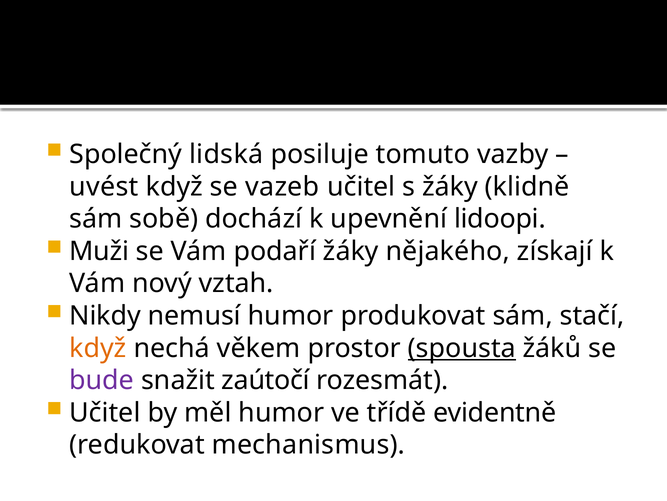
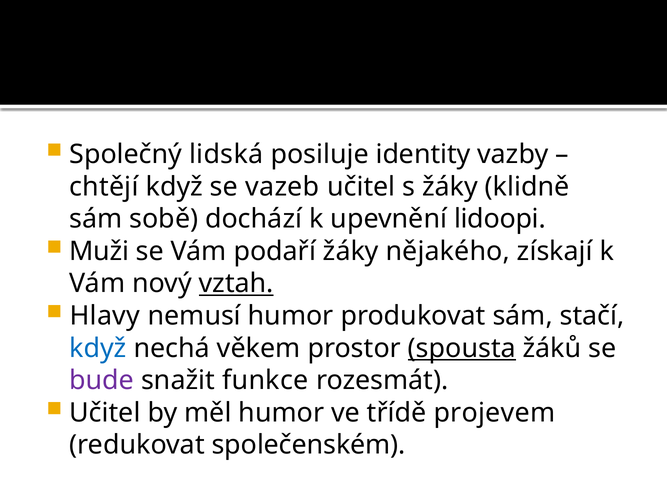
tomuto: tomuto -> identity
uvést: uvést -> chtějí
vztah underline: none -> present
Nikdy: Nikdy -> Hlavy
když at (98, 348) colour: orange -> blue
zaútočí: zaútočí -> funkce
evidentně: evidentně -> projevem
mechanismus: mechanismus -> společenském
